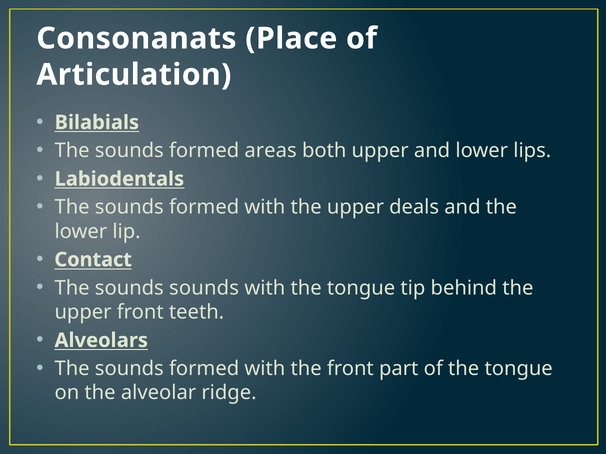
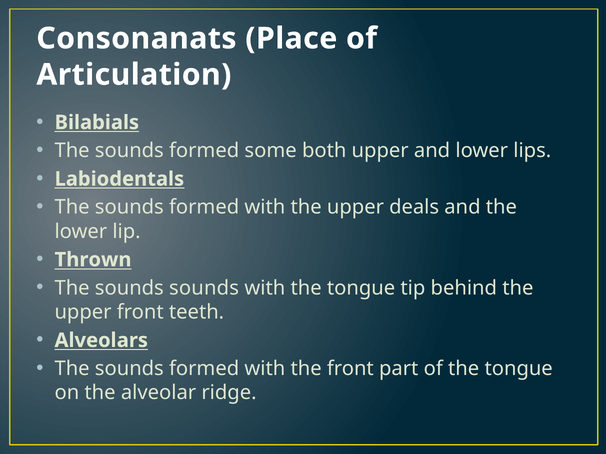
areas: areas -> some
Contact: Contact -> Thrown
